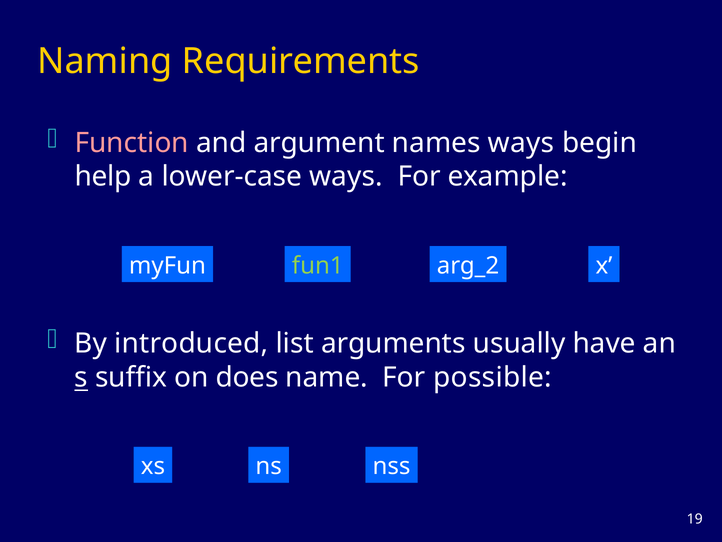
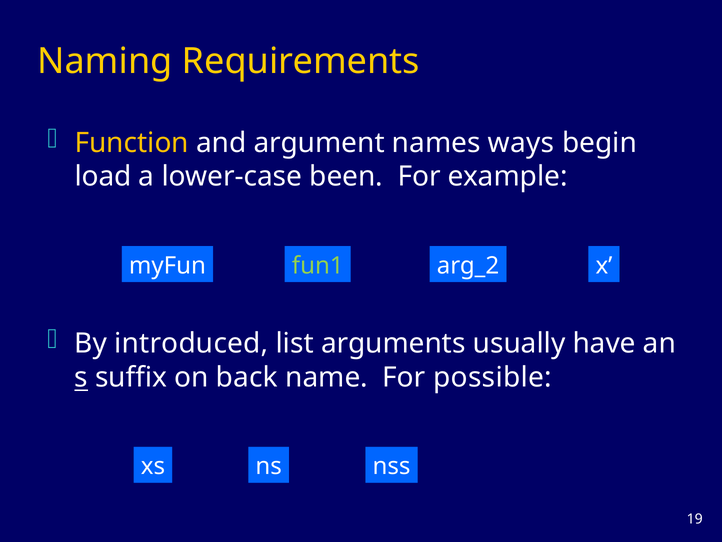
Function colour: pink -> yellow
help: help -> load
lower-case ways: ways -> been
does: does -> back
